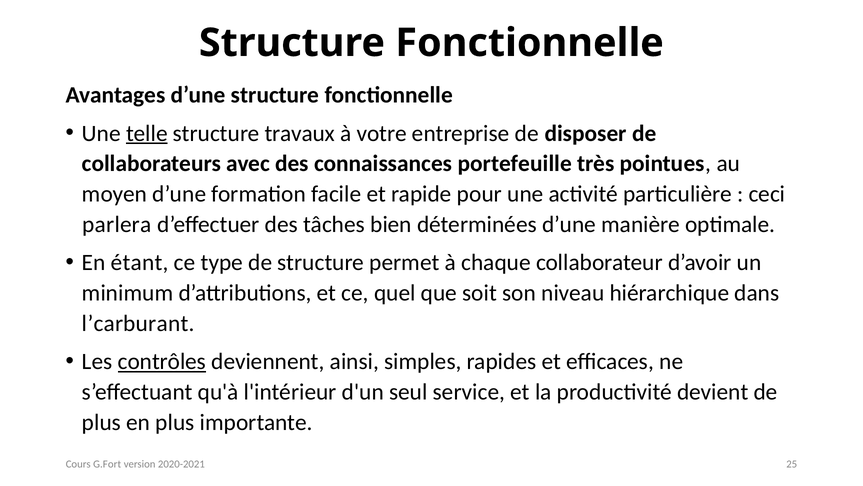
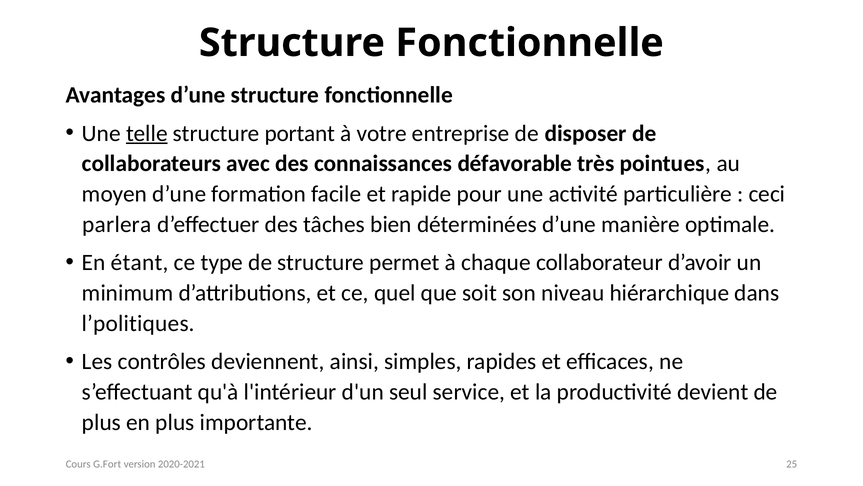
travaux: travaux -> portant
portefeuille: portefeuille -> défavorable
l’carburant: l’carburant -> l’politiques
contrôles underline: present -> none
